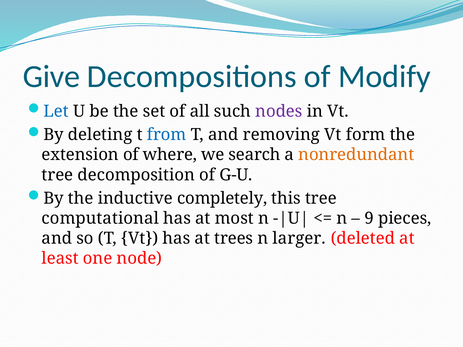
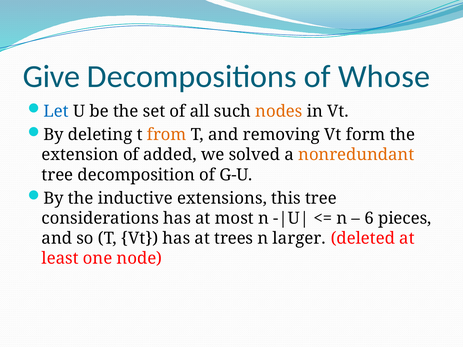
Modify: Modify -> Whose
nodes colour: purple -> orange
from colour: blue -> orange
where: where -> added
search: search -> solved
completely: completely -> extensions
computational: computational -> considerations
9: 9 -> 6
